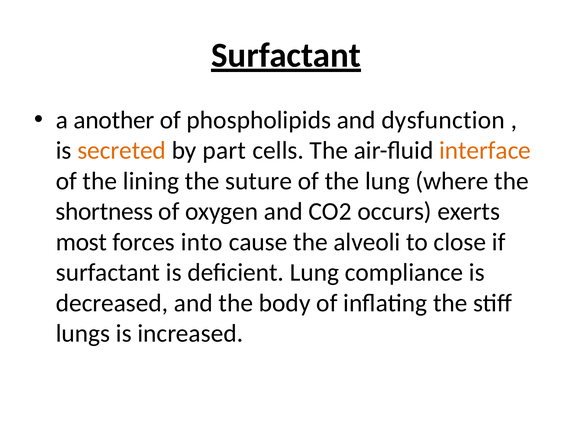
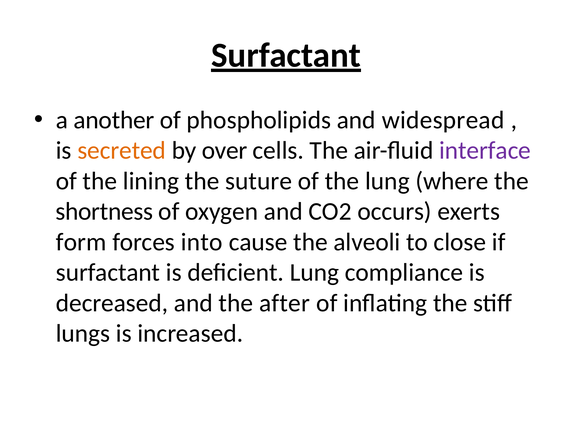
dysfunction: dysfunction -> widespread
part: part -> over
interface colour: orange -> purple
most: most -> form
body: body -> after
